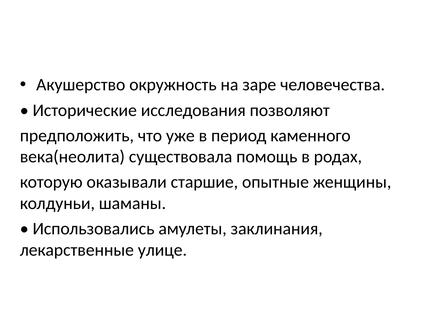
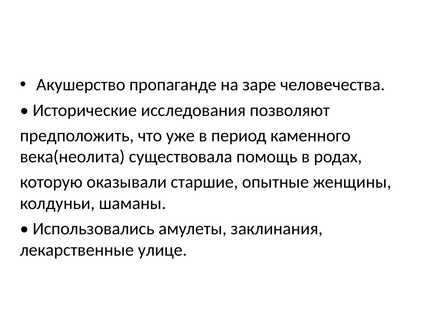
окружность: окружность -> пропаганде
